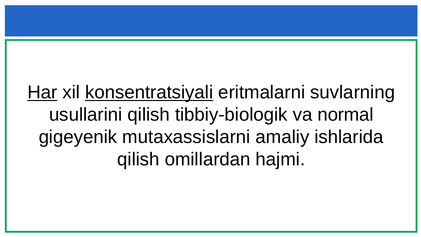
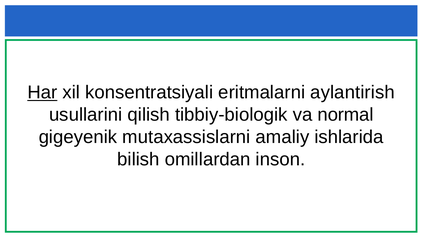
konsentratsiyali underline: present -> none
suvlarning: suvlarning -> aylantirish
qilish at (138, 159): qilish -> bilish
hajmi: hajmi -> inson
